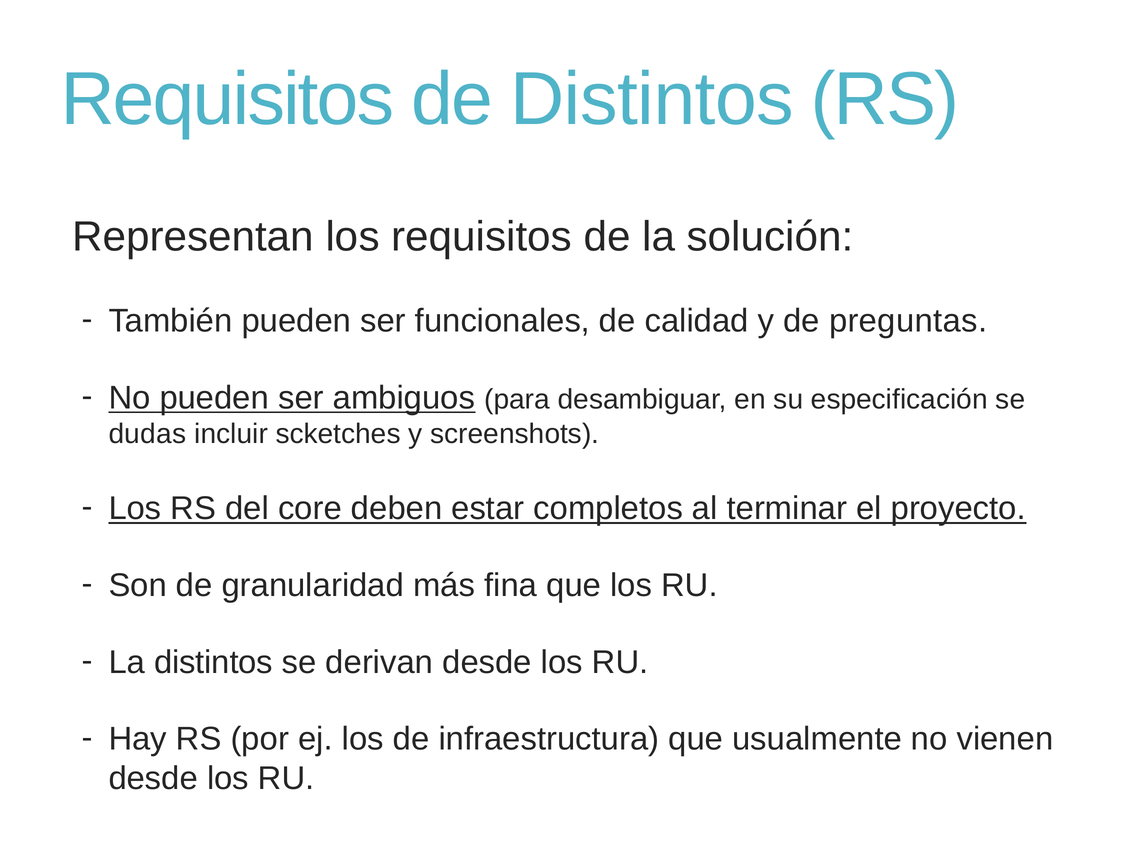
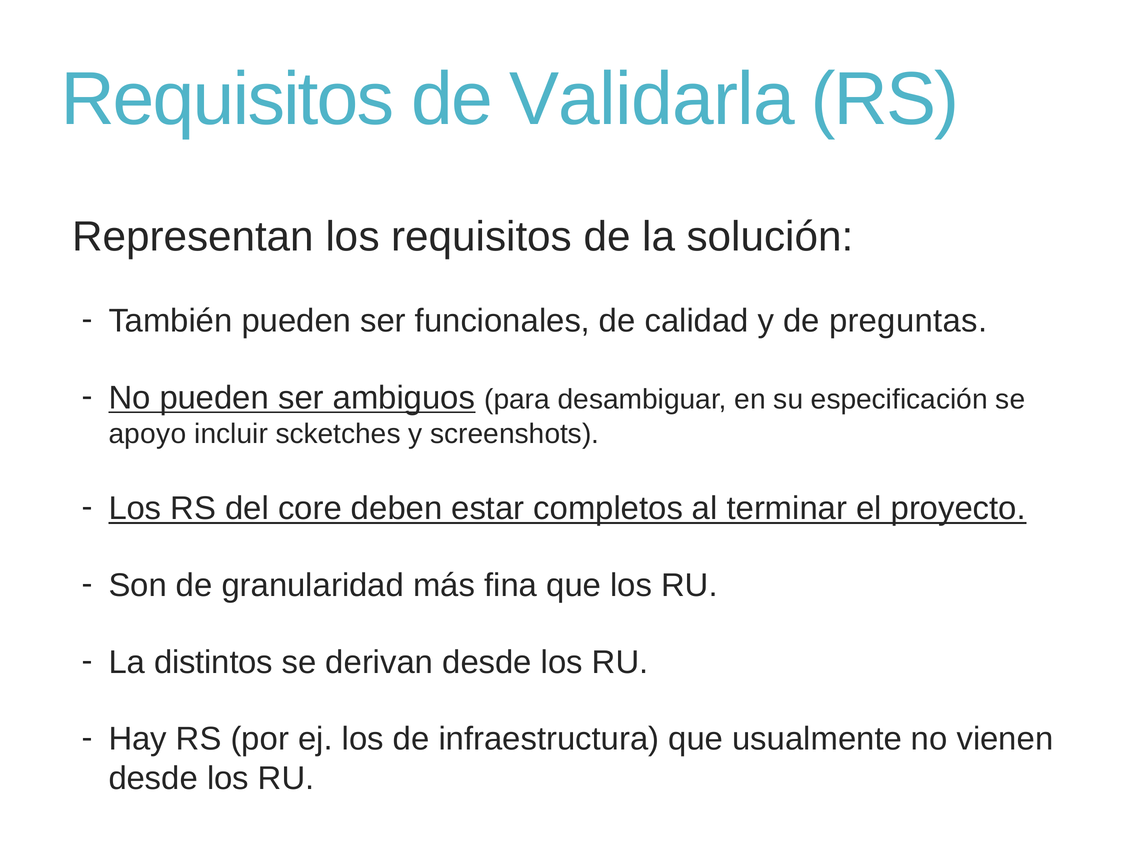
de Distintos: Distintos -> Validarla
dudas: dudas -> apoyo
